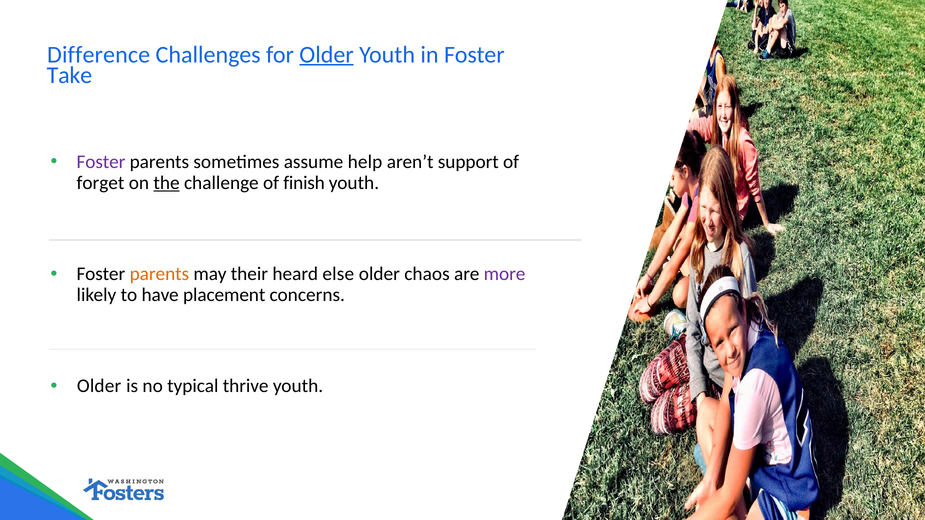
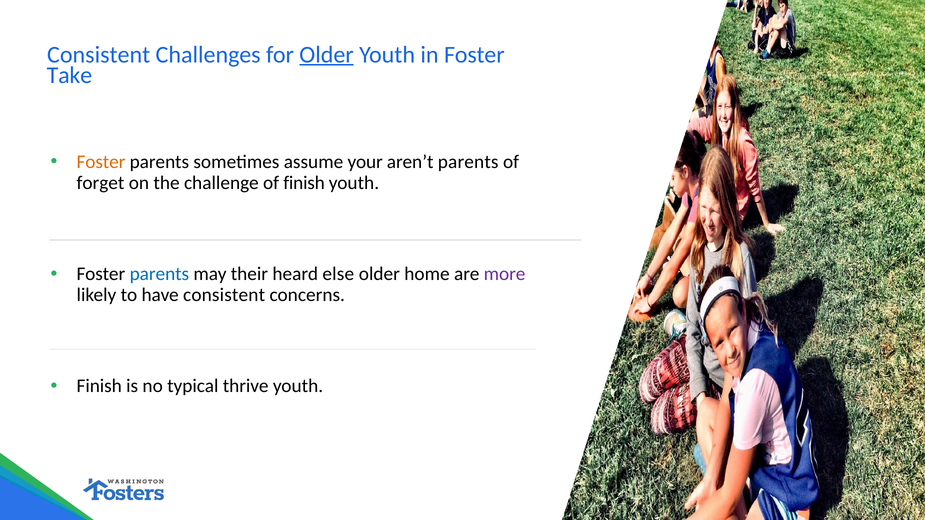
Difference at (99, 55): Difference -> Consistent
Foster at (101, 162) colour: purple -> orange
help: help -> your
aren’t support: support -> parents
the underline: present -> none
parents at (159, 274) colour: orange -> blue
chaos: chaos -> home
have placement: placement -> consistent
Older at (99, 386): Older -> Finish
